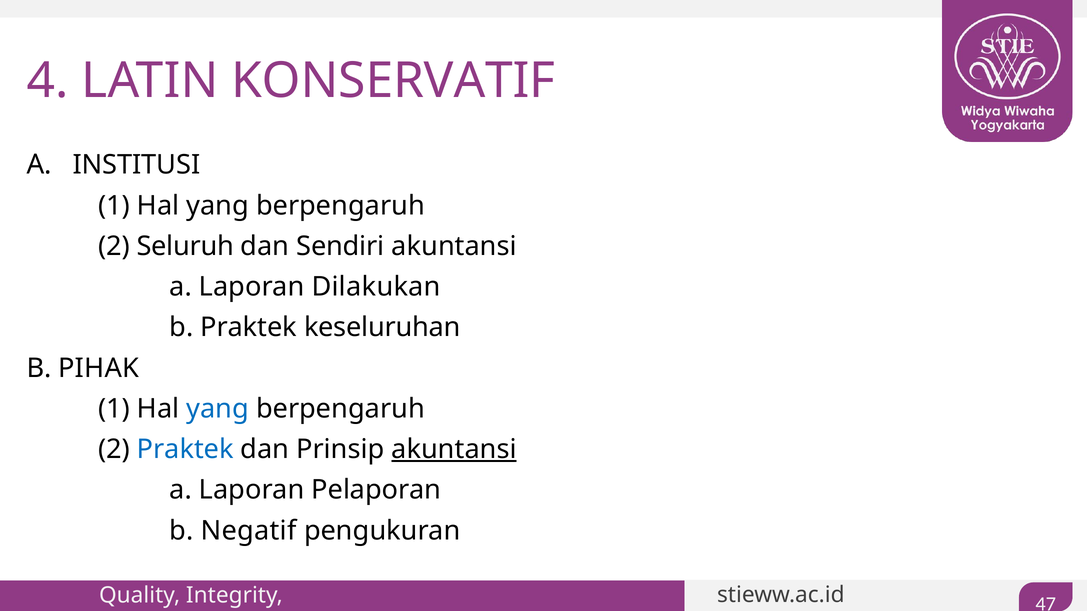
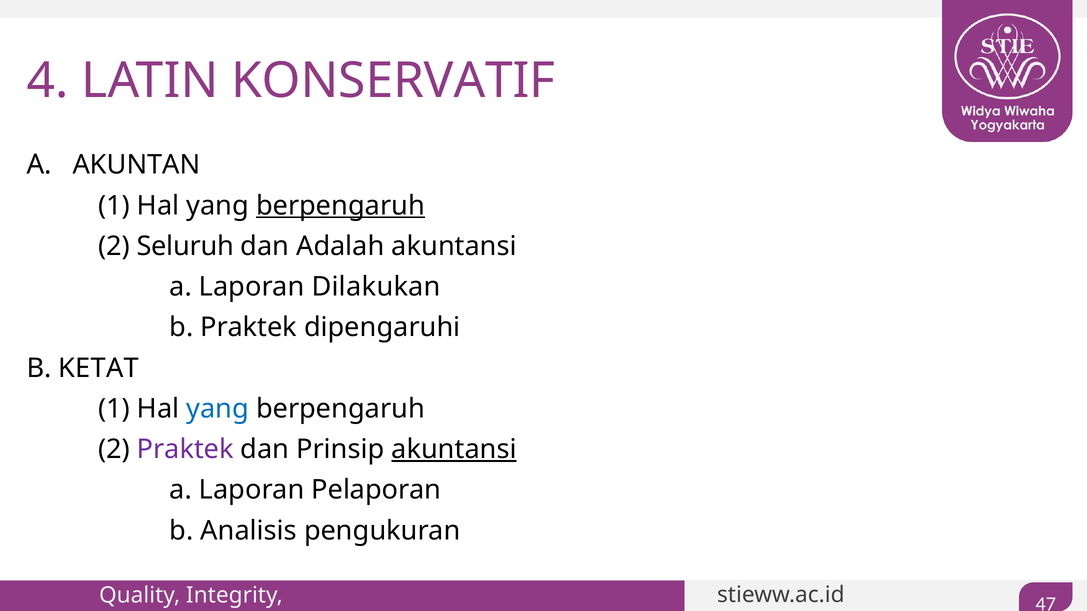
INSTITUSI: INSTITUSI -> AKUNTAN
berpengaruh at (340, 206) underline: none -> present
Sendiri: Sendiri -> Adalah
keseluruhan: keseluruhan -> dipengaruhi
PIHAK: PIHAK -> KETAT
Praktek at (185, 450) colour: blue -> purple
Negatif: Negatif -> Analisis
